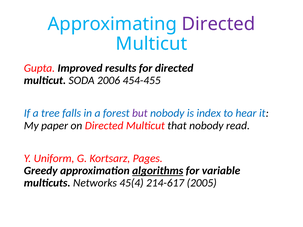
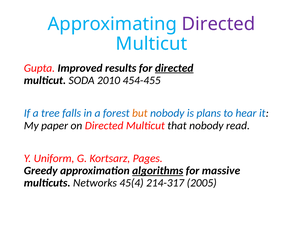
directed at (174, 68) underline: none -> present
2006: 2006 -> 2010
but colour: purple -> orange
index: index -> plans
variable: variable -> massive
214-617: 214-617 -> 214-317
